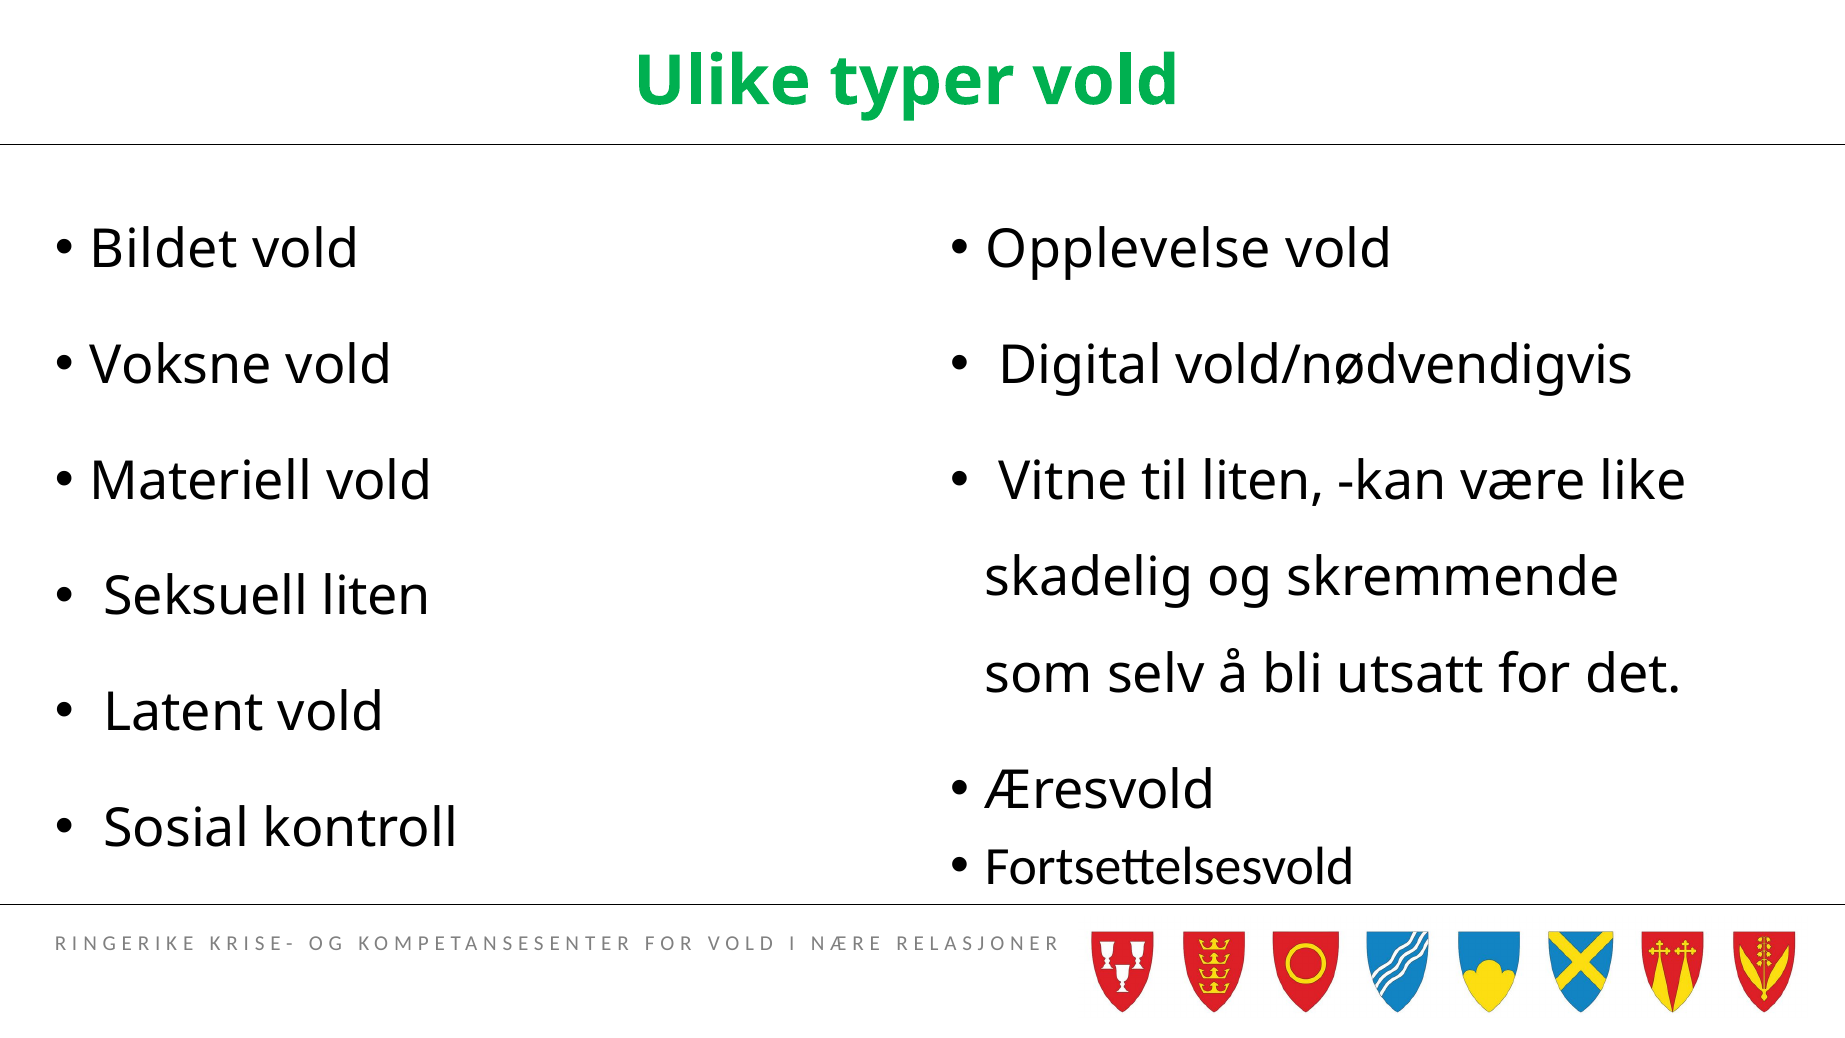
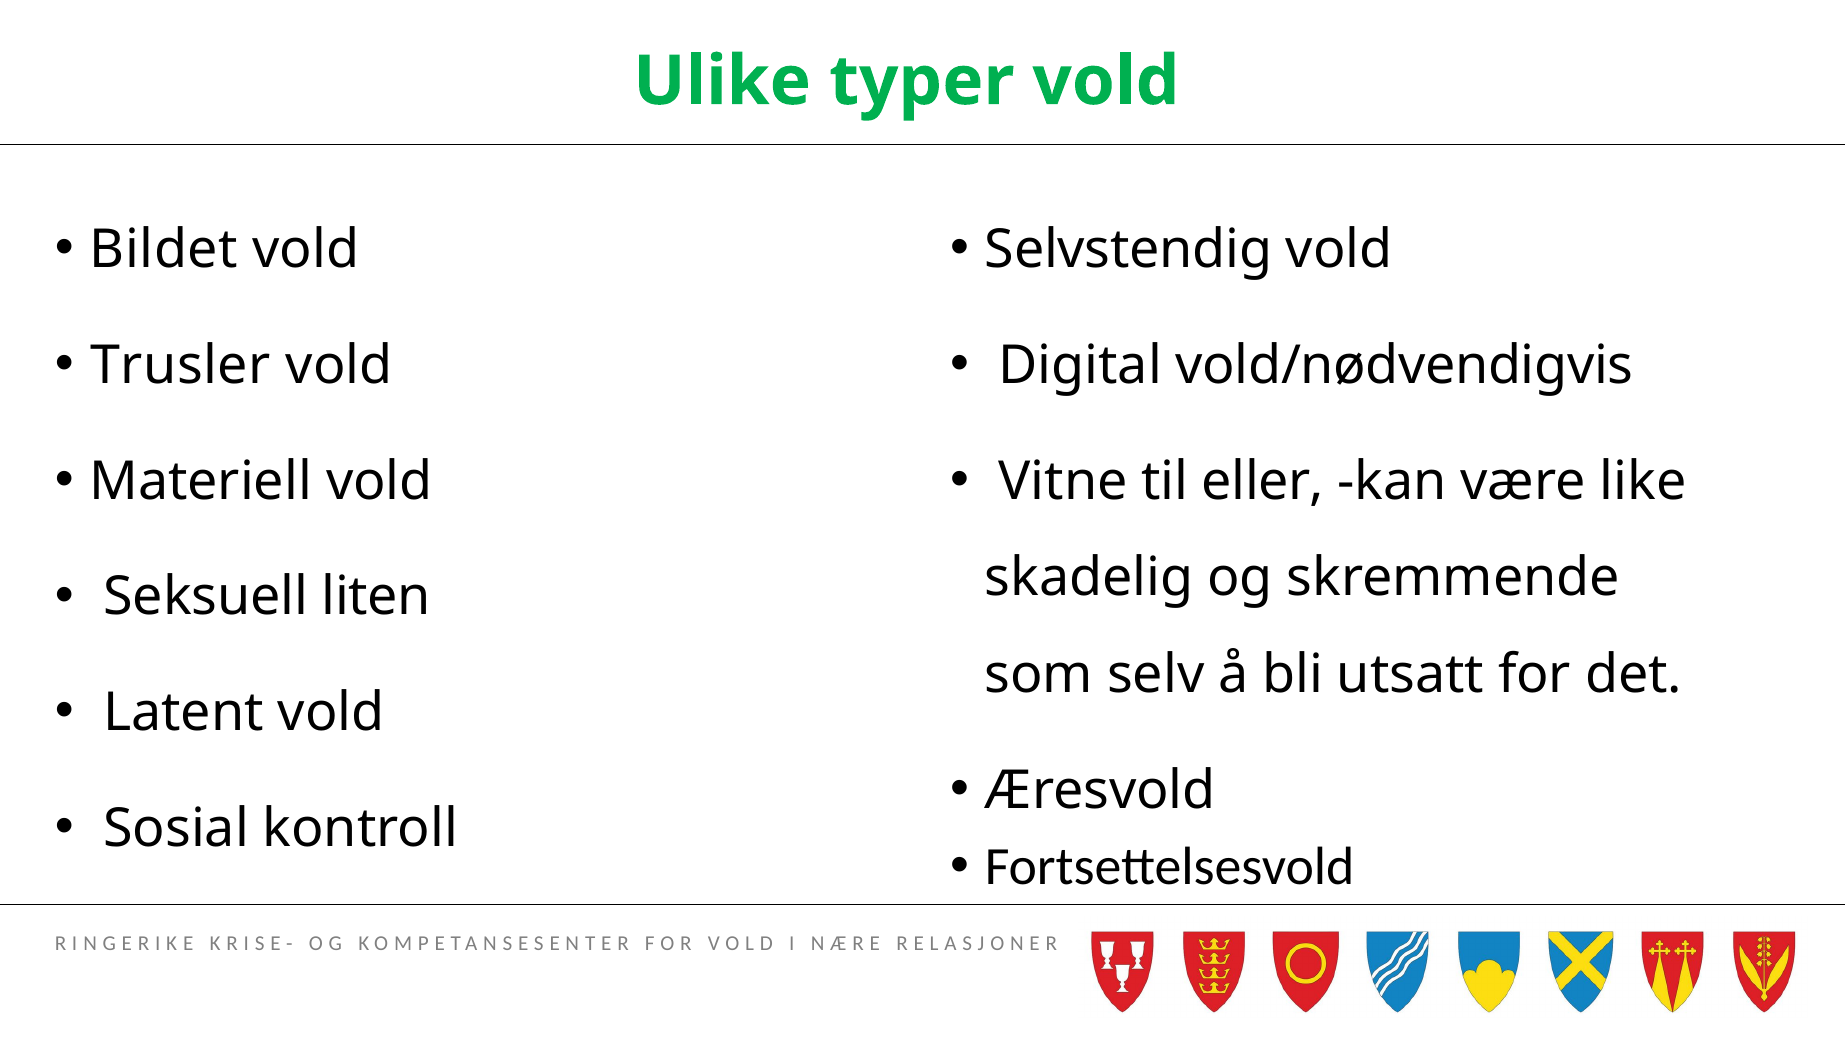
Opplevelse: Opplevelse -> Selvstendig
Voksne: Voksne -> Trusler
til liten: liten -> eller
